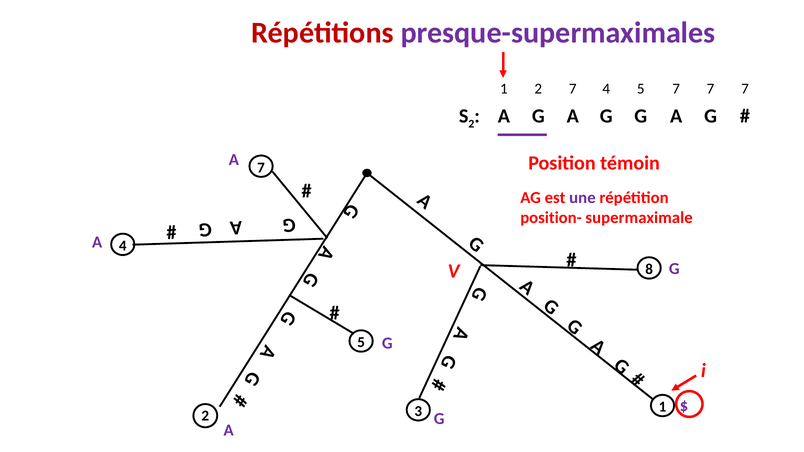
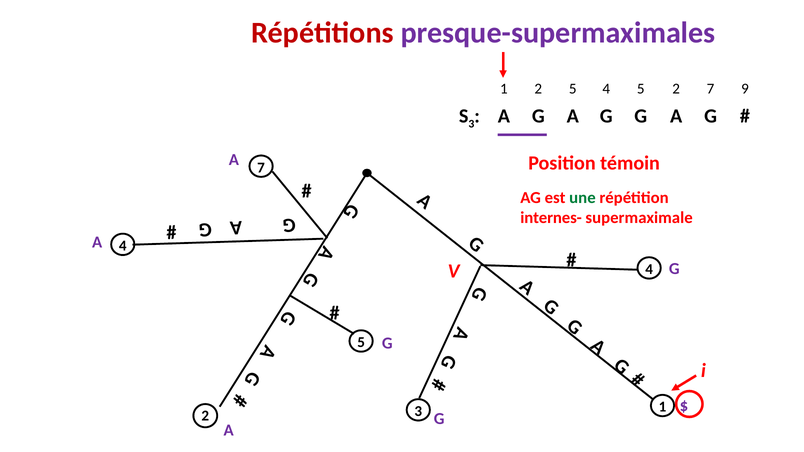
2 7: 7 -> 5
5 7: 7 -> 2
7 at (745, 89): 7 -> 9
2 at (471, 124): 2 -> 3
une colour: purple -> green
position-: position- -> internes-
8 at (649, 269): 8 -> 4
